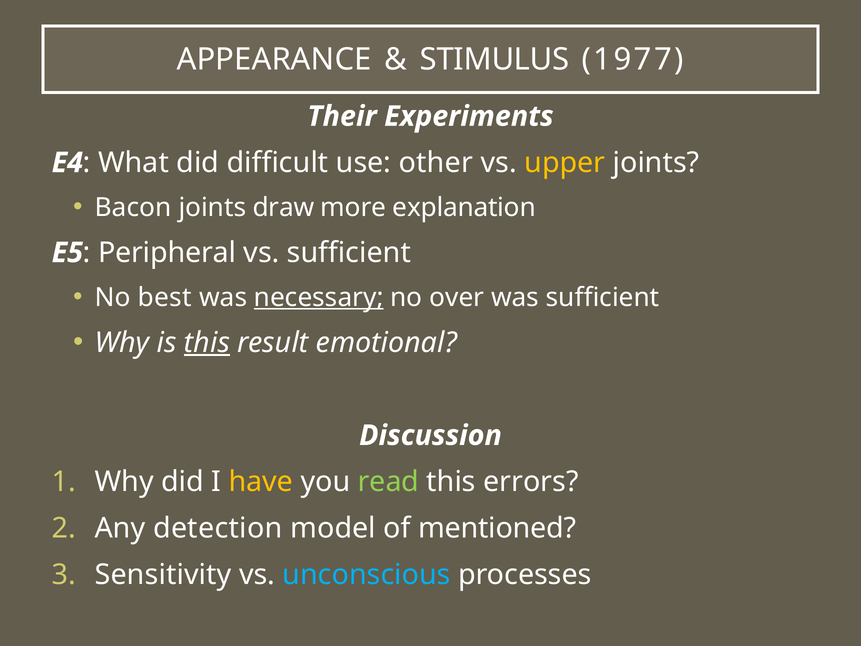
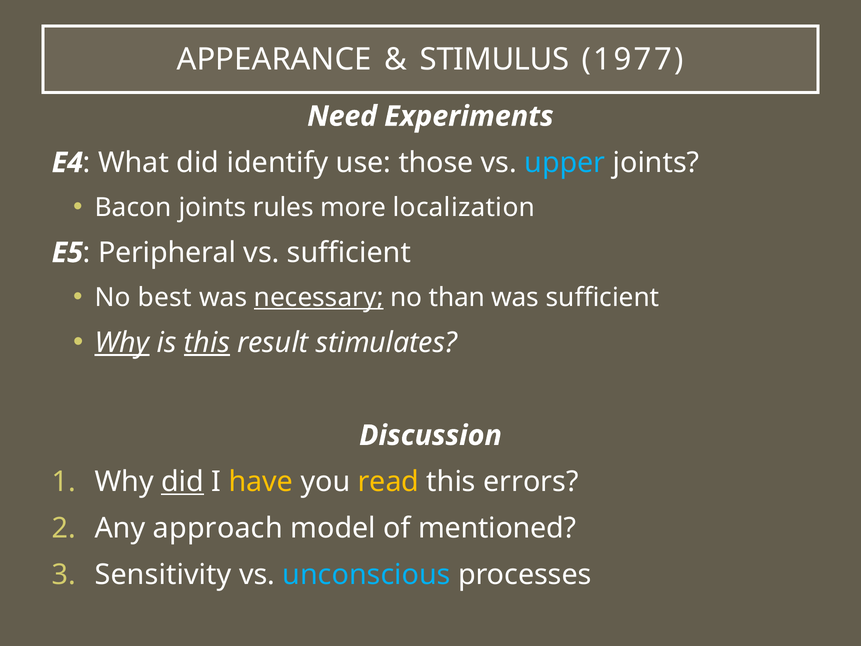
Their: Their -> Need
difficult: difficult -> identify
other: other -> those
upper colour: yellow -> light blue
draw: draw -> rules
explanation: explanation -> localization
over: over -> than
Why at (122, 343) underline: none -> present
emotional: emotional -> stimulates
did at (183, 482) underline: none -> present
read colour: light green -> yellow
detection: detection -> approach
